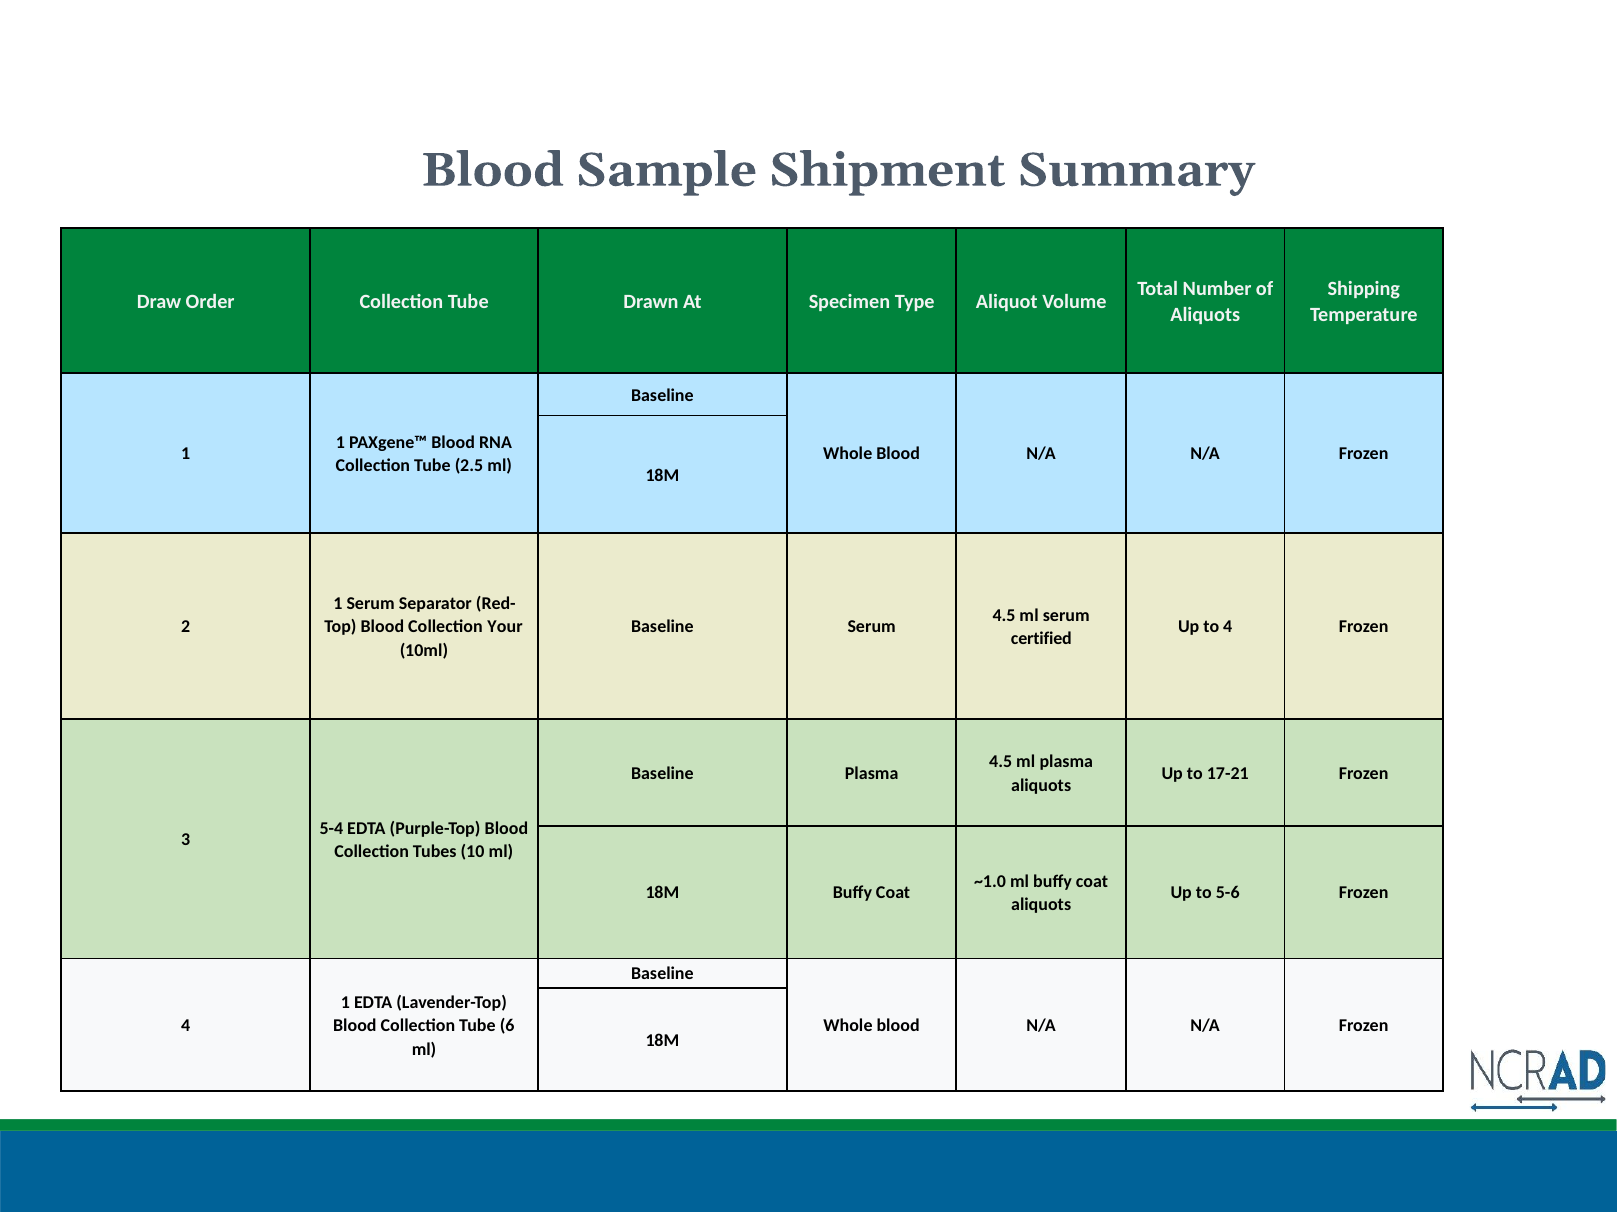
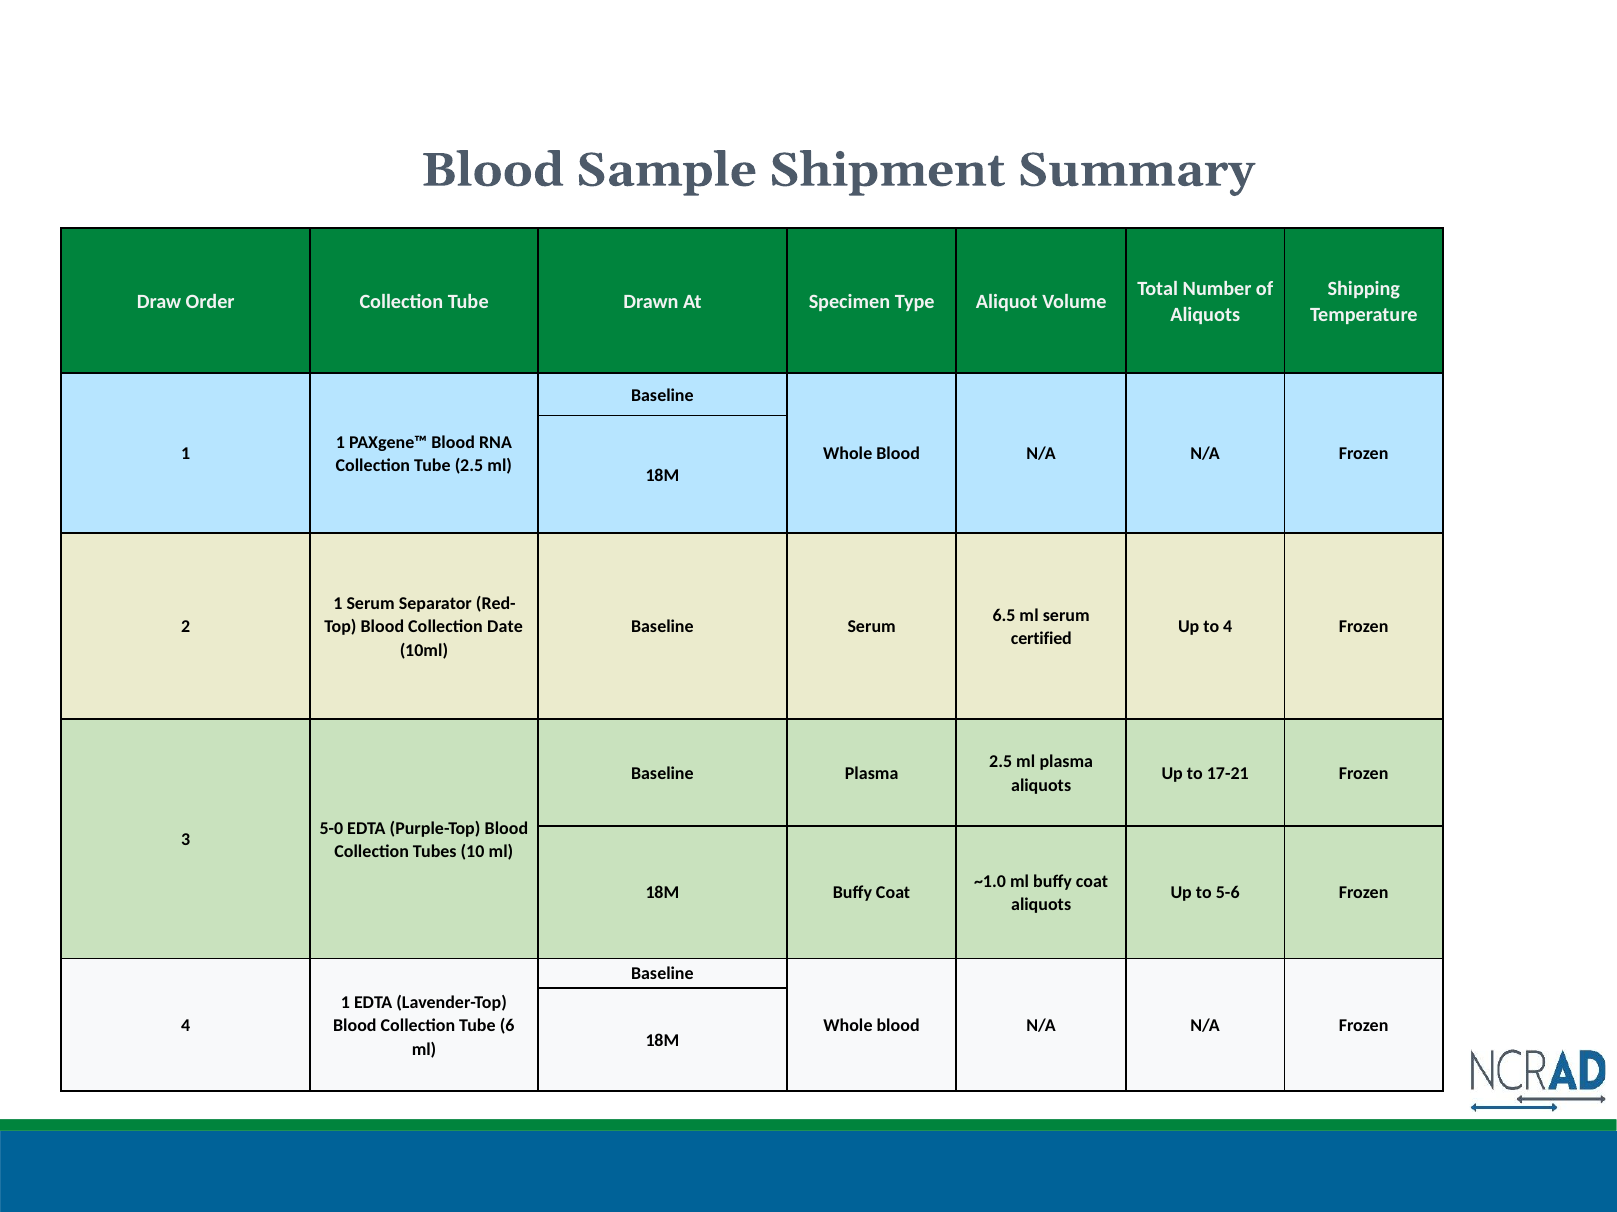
4.5 at (1004, 616): 4.5 -> 6.5
Your: Your -> Date
4.5 at (1001, 762): 4.5 -> 2.5
5-4: 5-4 -> 5-0
